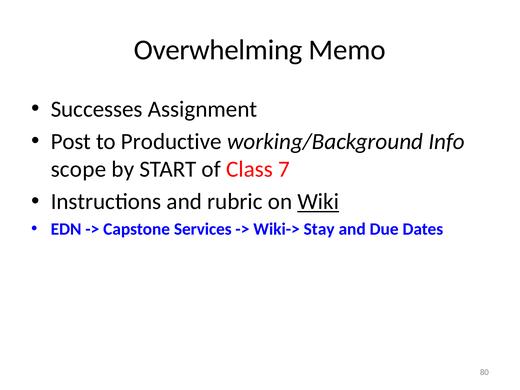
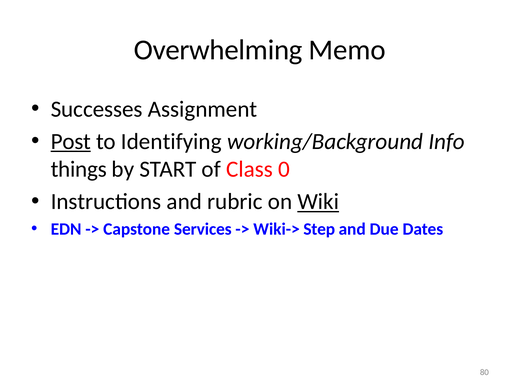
Post underline: none -> present
Productive: Productive -> Identifying
scope: scope -> things
7: 7 -> 0
Stay: Stay -> Step
